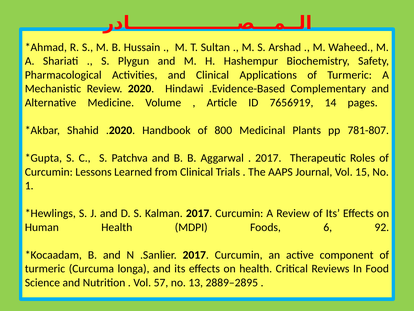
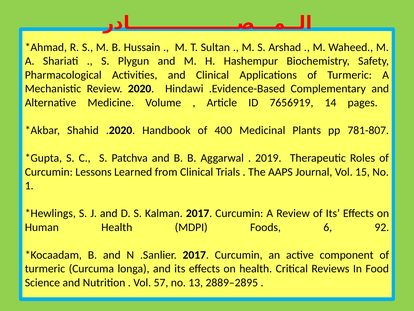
800: 800 -> 400
2017 at (268, 158): 2017 -> 2019
